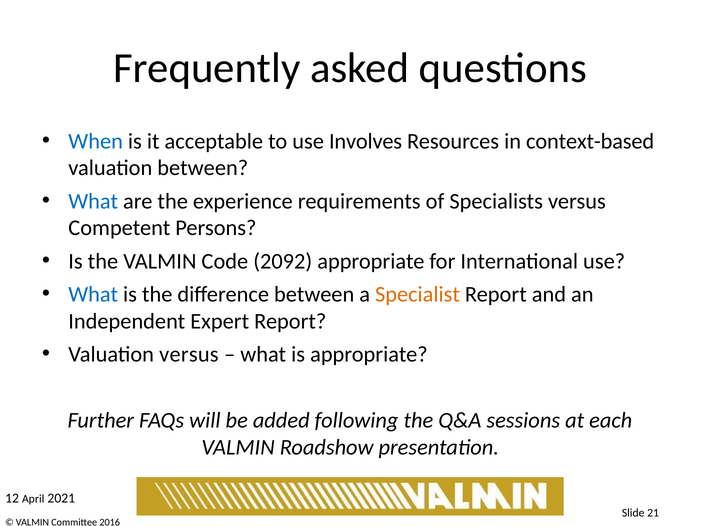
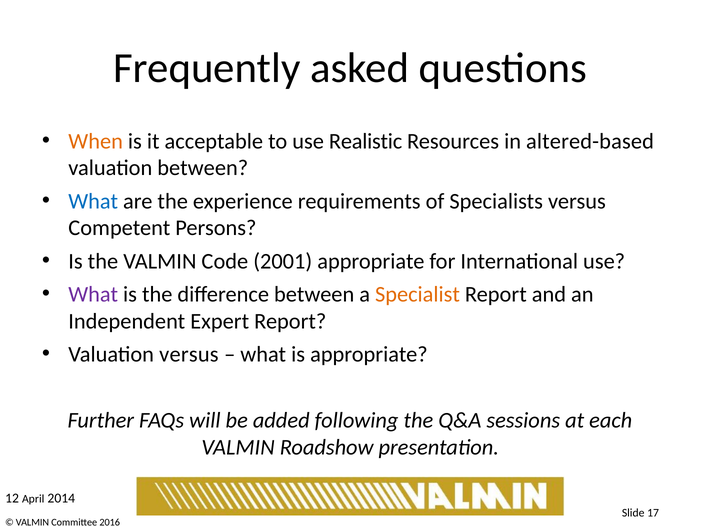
When colour: blue -> orange
Involves: Involves -> Realistic
context-based: context-based -> altered-based
2092: 2092 -> 2001
What at (93, 294) colour: blue -> purple
2021: 2021 -> 2014
21: 21 -> 17
